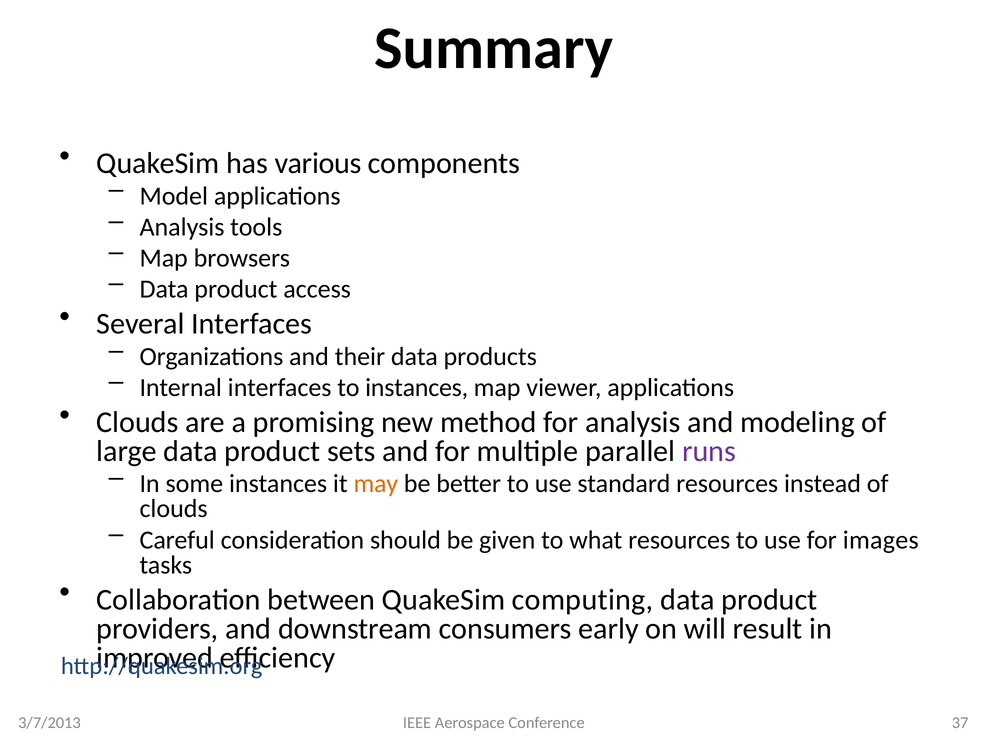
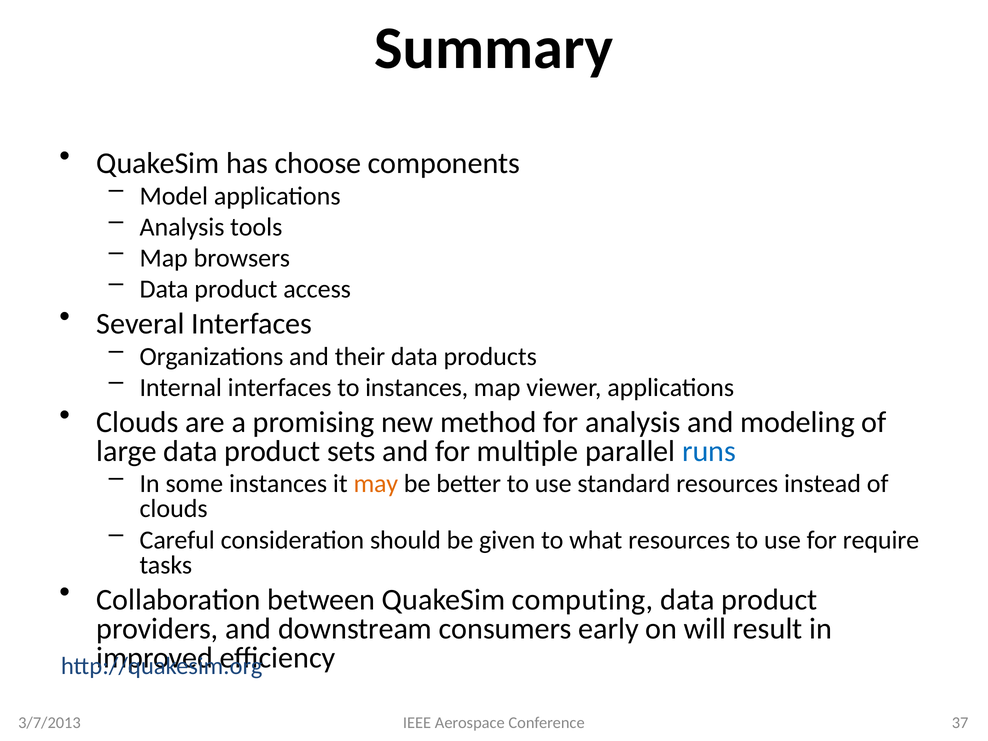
various: various -> choose
runs colour: purple -> blue
images: images -> require
